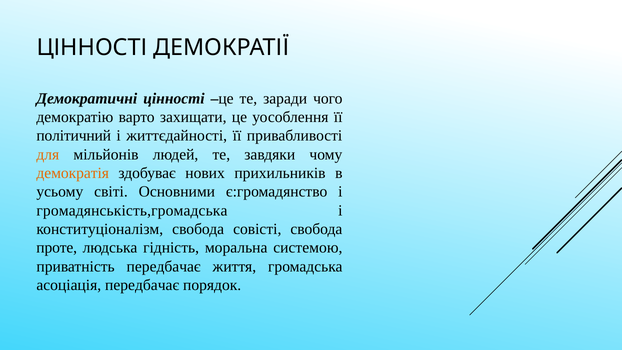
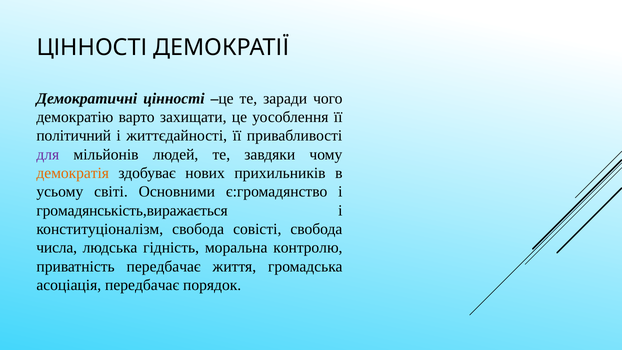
для colour: orange -> purple
громадянськість,громадська: громадянськість,громадська -> громадянськість,виражається
проте: проте -> числа
системою: системою -> контролю
